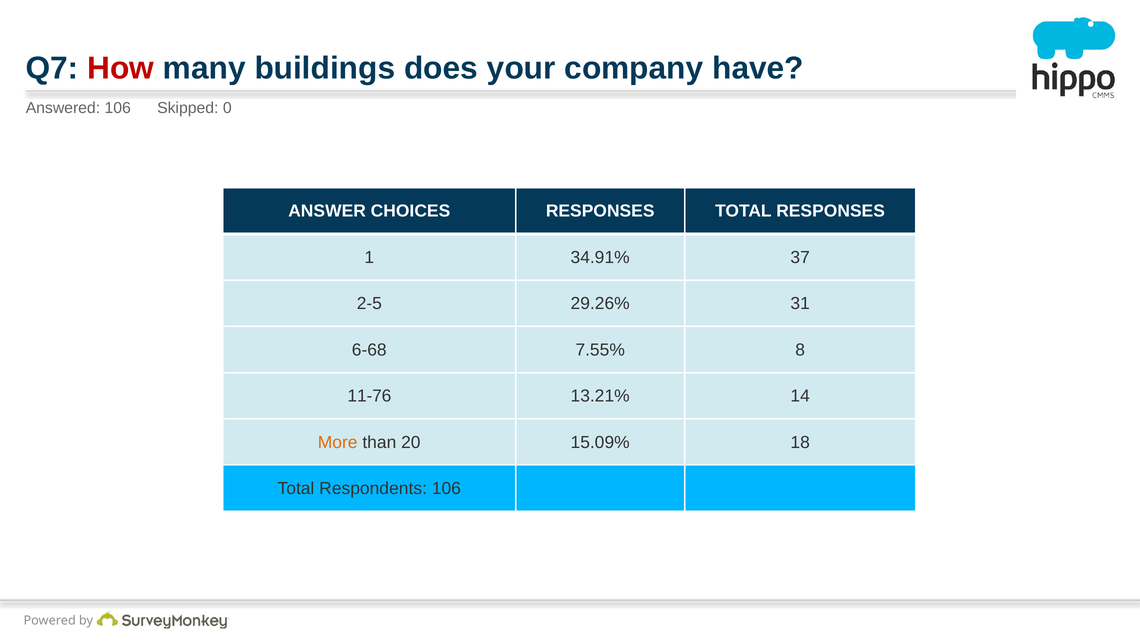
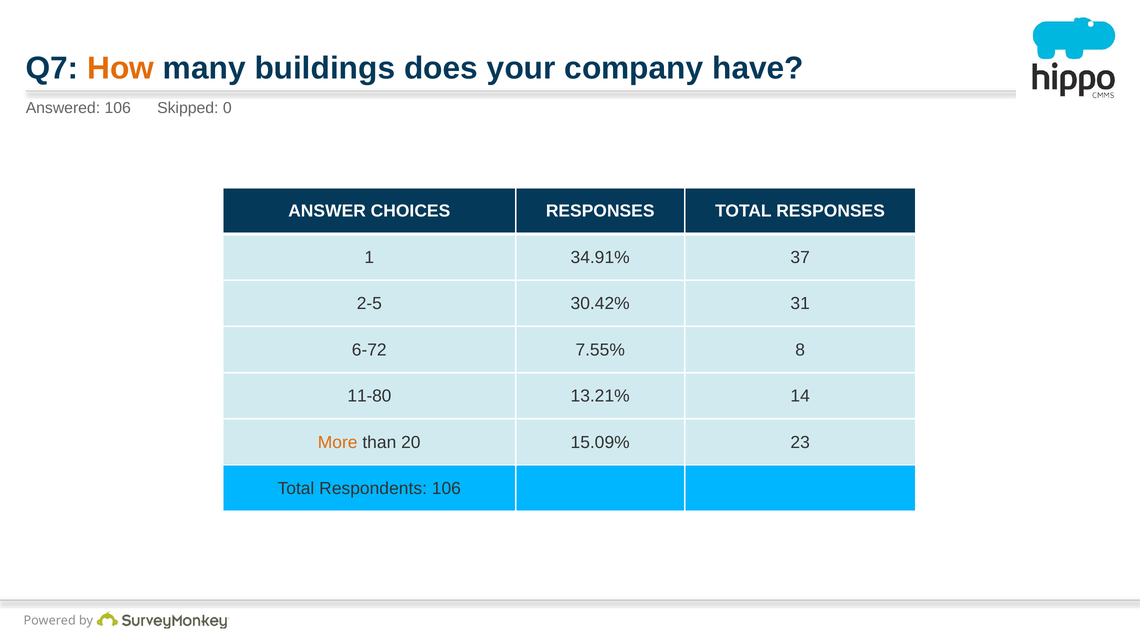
How colour: red -> orange
29.26%: 29.26% -> 30.42%
6-68: 6-68 -> 6-72
11-76: 11-76 -> 11-80
18: 18 -> 23
